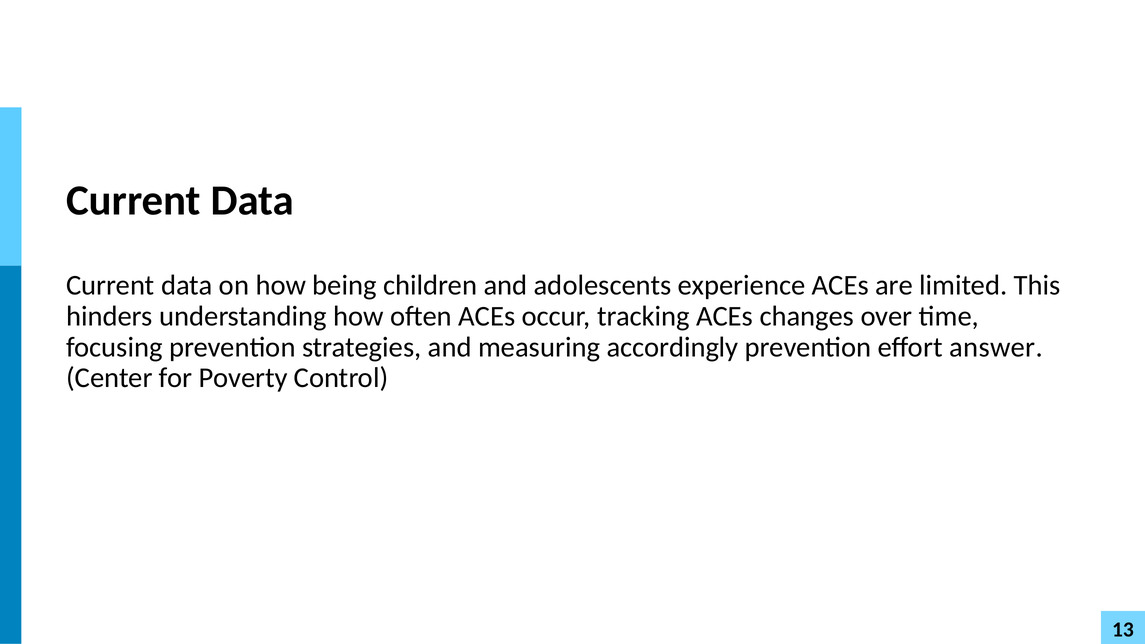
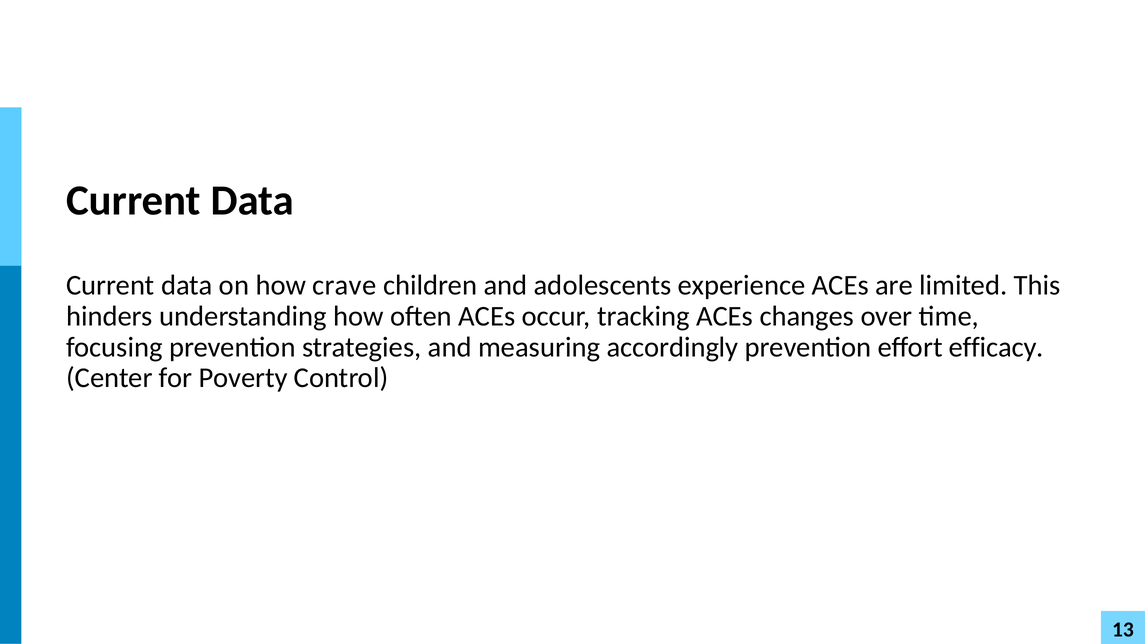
being: being -> crave
answer: answer -> efficacy
